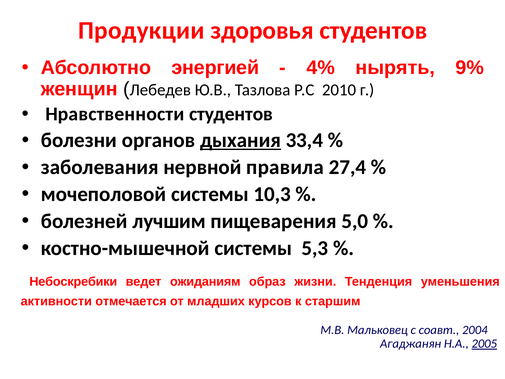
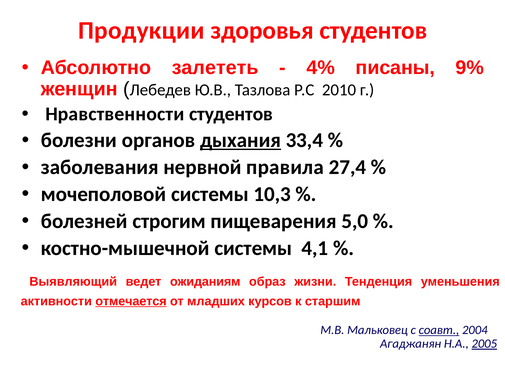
энергией: энергией -> залететь
нырять: нырять -> писаны
лучшим: лучшим -> строгим
5,3: 5,3 -> 4,1
Небоскребики: Небоскребики -> Выявляющий
отмечается underline: none -> present
соавт underline: none -> present
